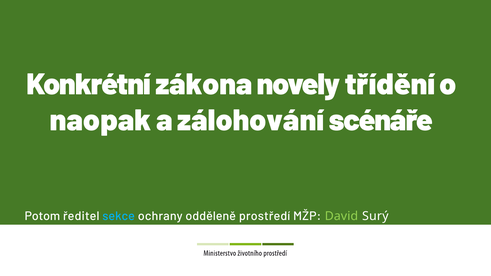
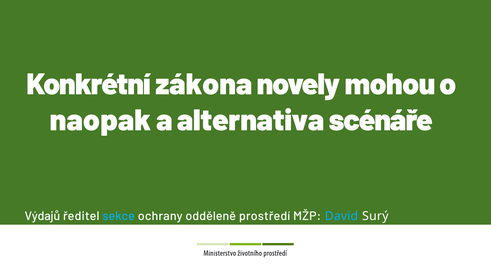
třídění: třídění -> mohou
zálohování: zálohování -> alternativa
Potom: Potom -> Výdajů
David colour: light green -> light blue
